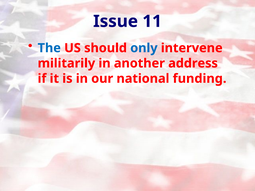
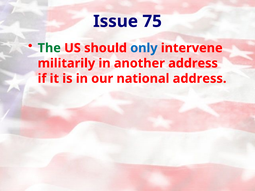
11: 11 -> 75
The colour: blue -> green
national funding: funding -> address
